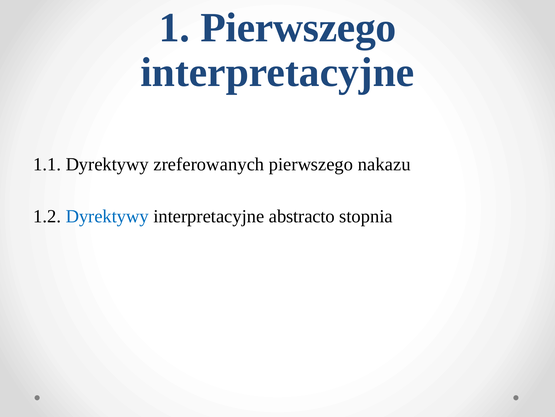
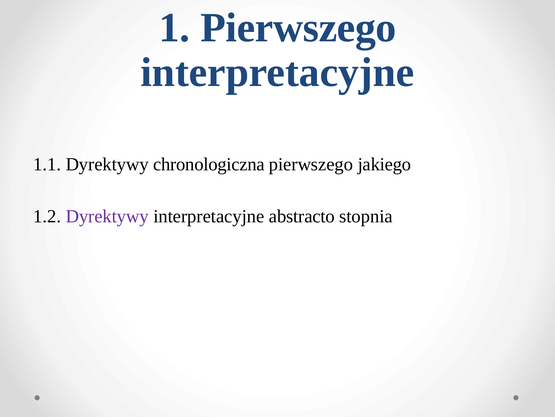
zreferowanych: zreferowanych -> chronologiczna
nakazu: nakazu -> jakiego
Dyrektywy at (107, 216) colour: blue -> purple
